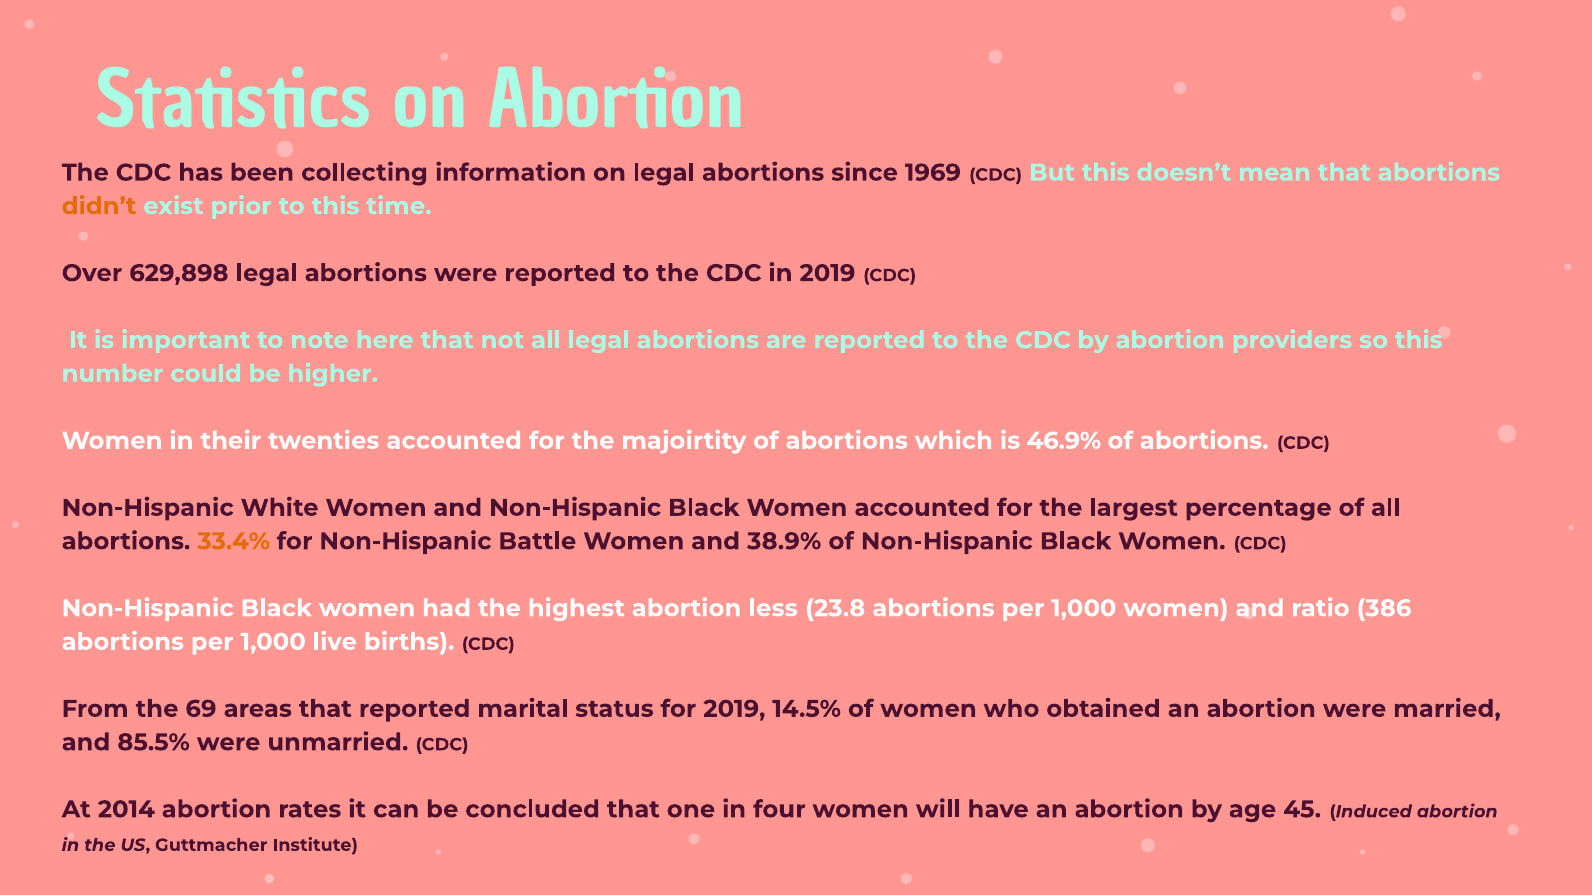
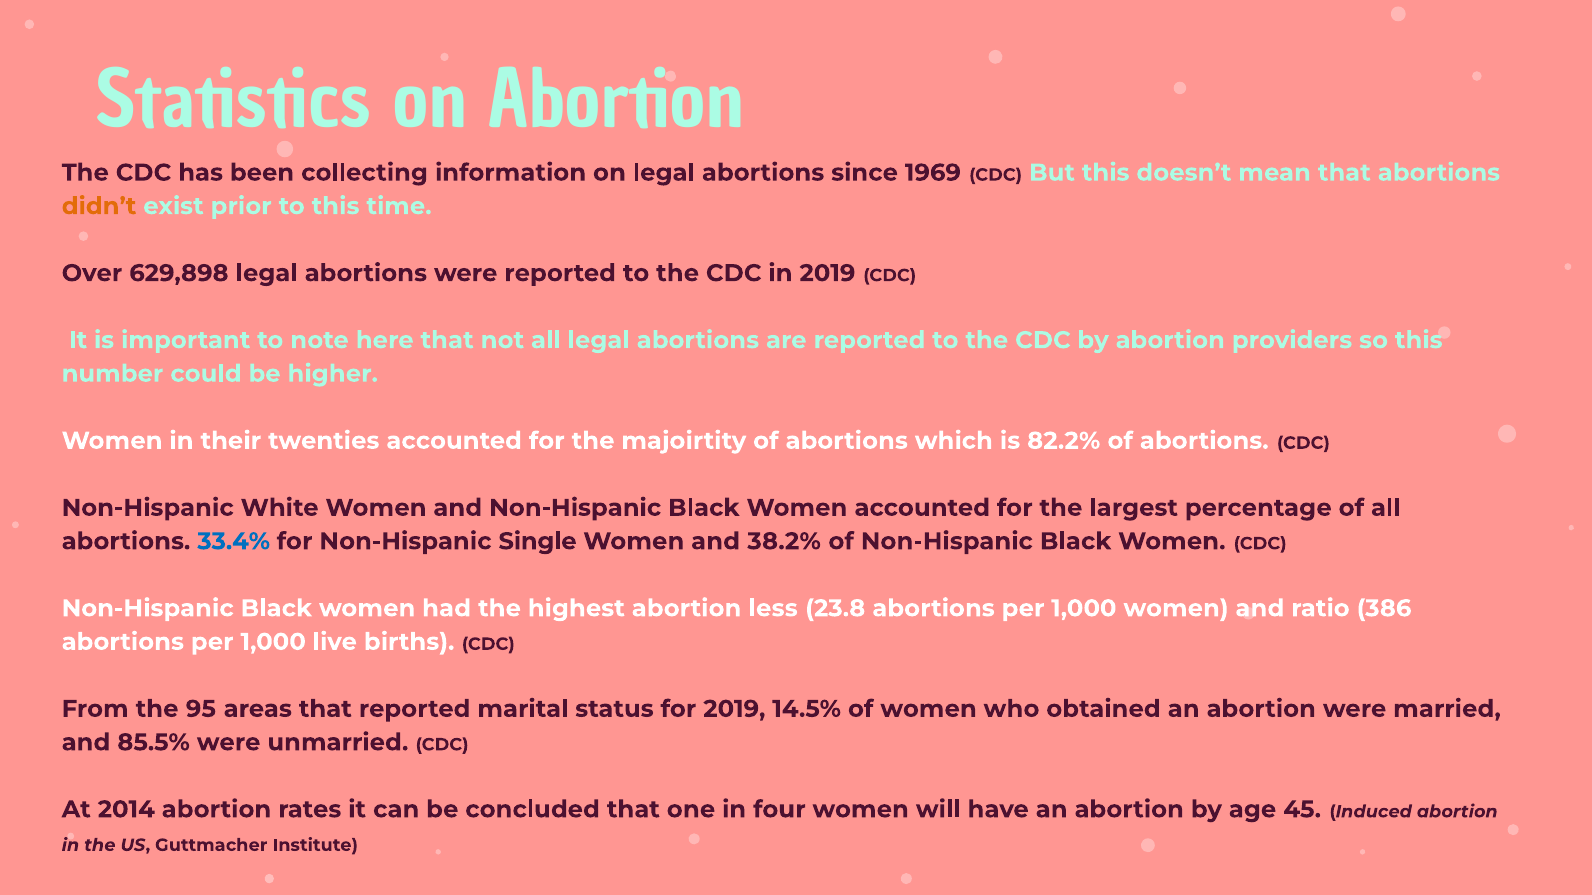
46.9%: 46.9% -> 82.2%
33.4% colour: orange -> blue
Battle: Battle -> Single
38.9%: 38.9% -> 38.2%
69: 69 -> 95
